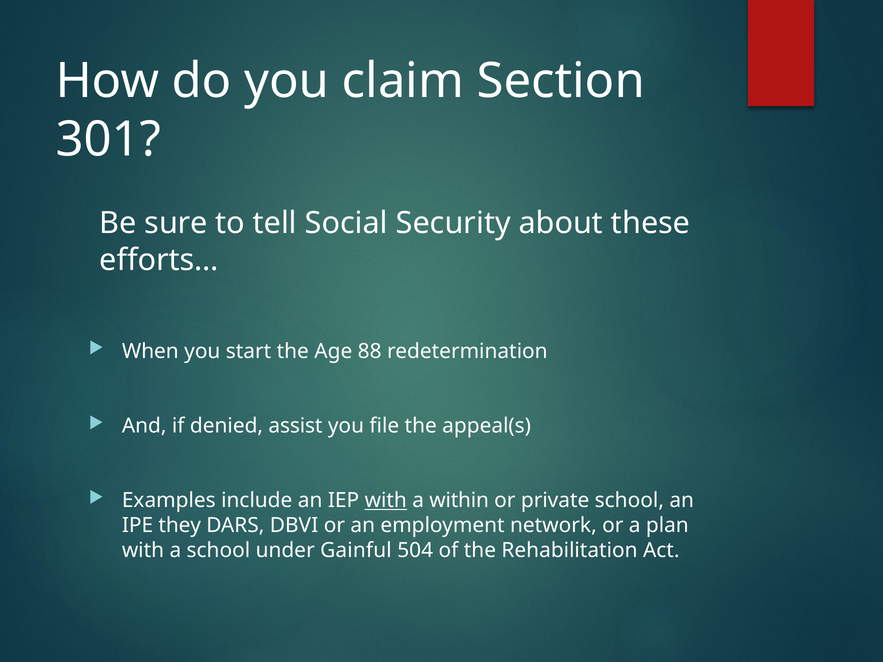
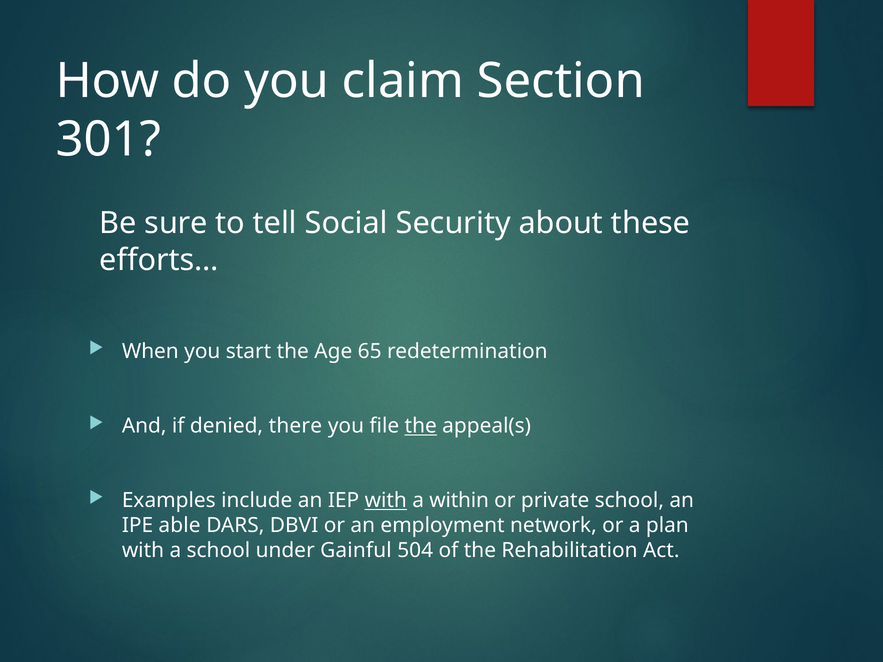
88: 88 -> 65
assist: assist -> there
the at (421, 426) underline: none -> present
they: they -> able
